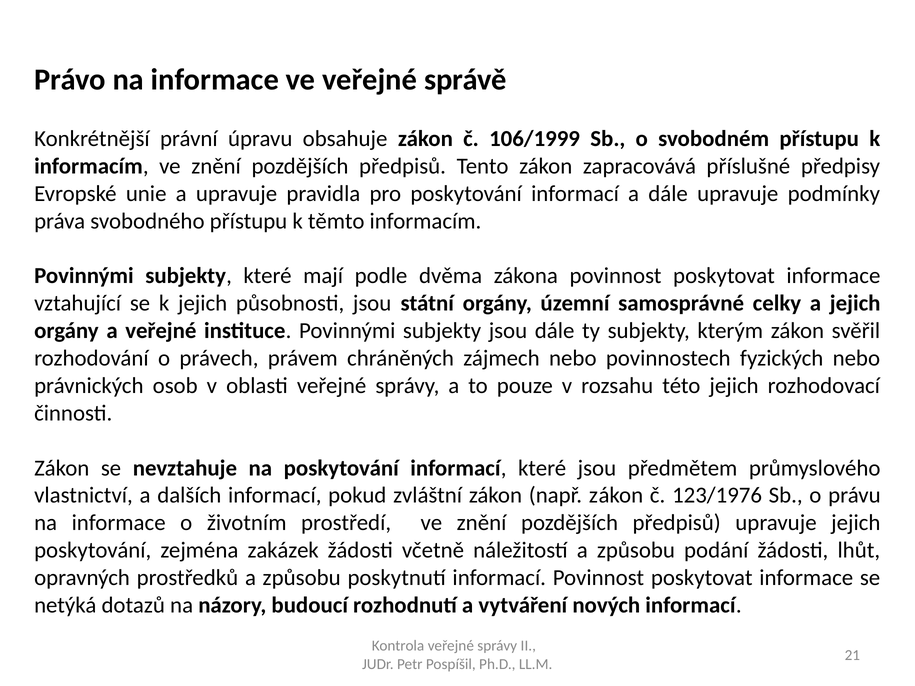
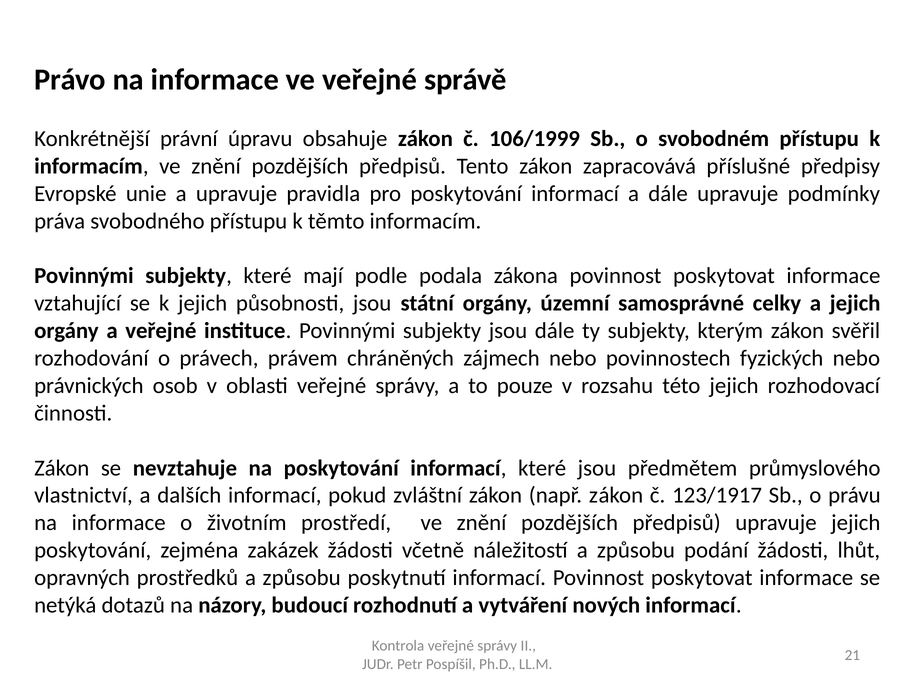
dvěma: dvěma -> podala
123/1976: 123/1976 -> 123/1917
